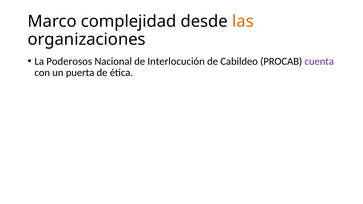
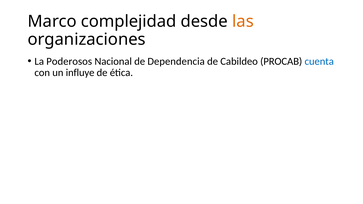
Interlocución: Interlocución -> Dependencia
cuenta colour: purple -> blue
puerta: puerta -> influye
